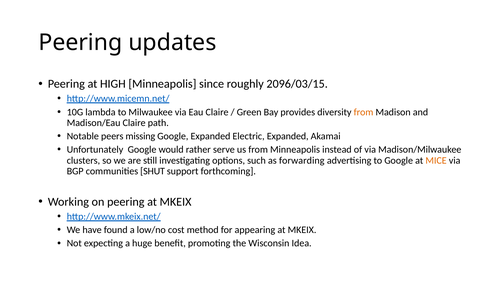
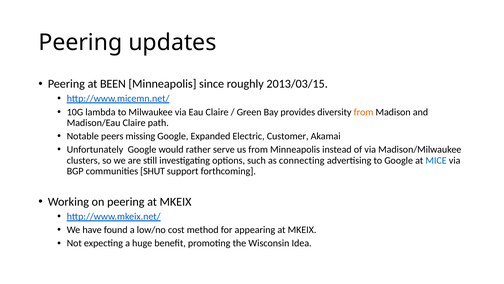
HIGH: HIGH -> BEEN
2096/03/15: 2096/03/15 -> 2013/03/15
Electric Expanded: Expanded -> Customer
forwarding: forwarding -> connecting
MICE colour: orange -> blue
